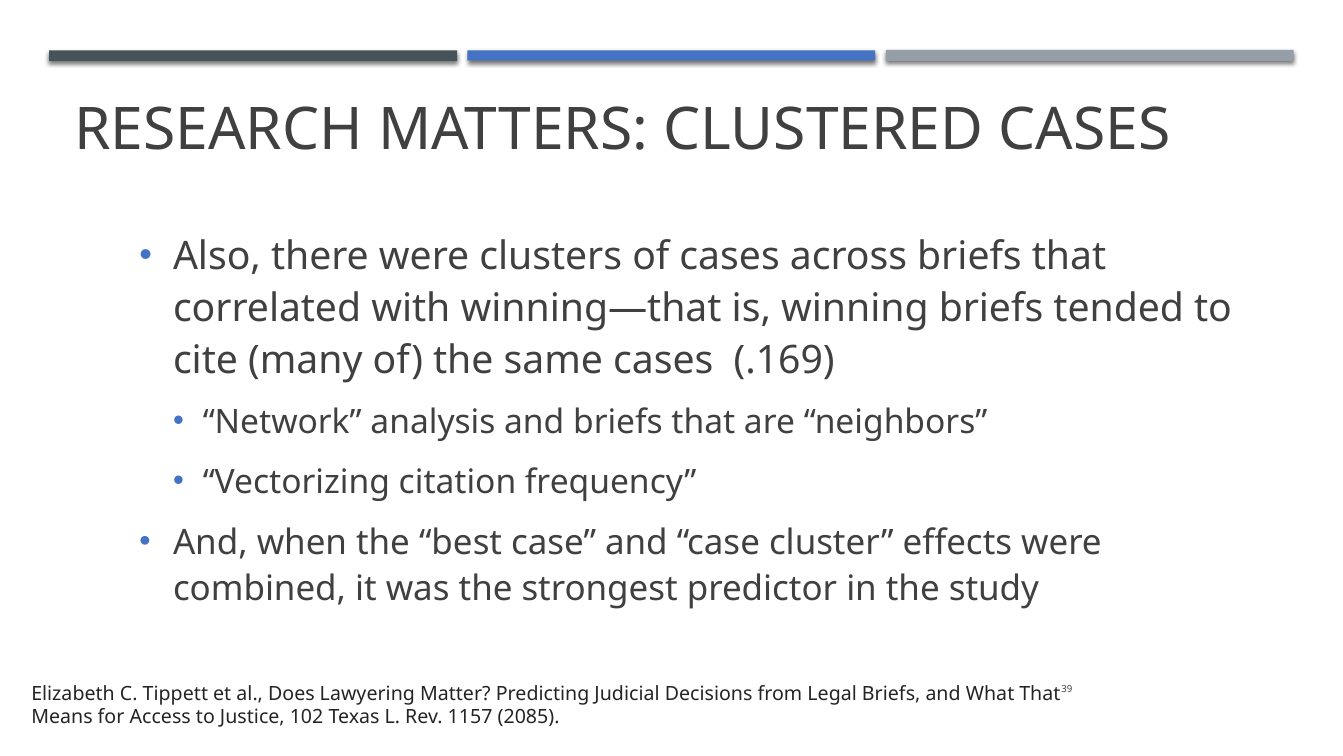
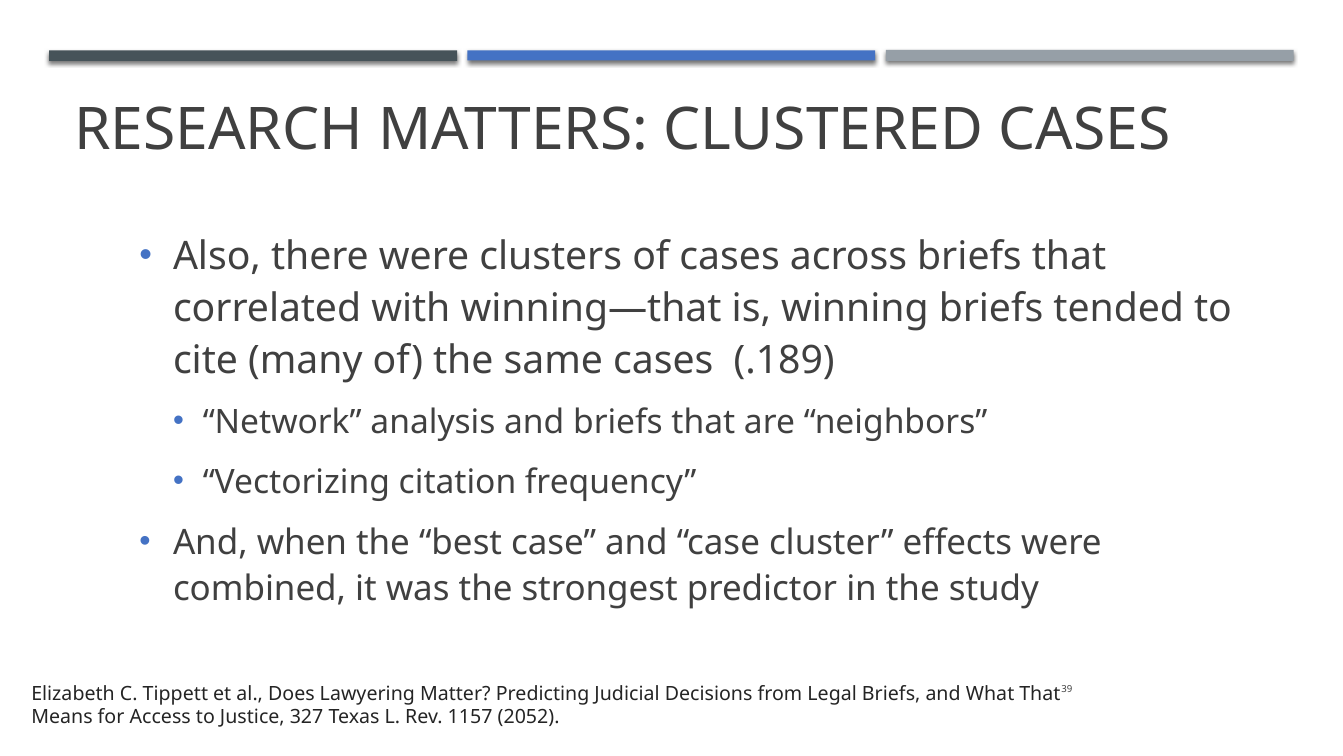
.169: .169 -> .189
102: 102 -> 327
2085: 2085 -> 2052
